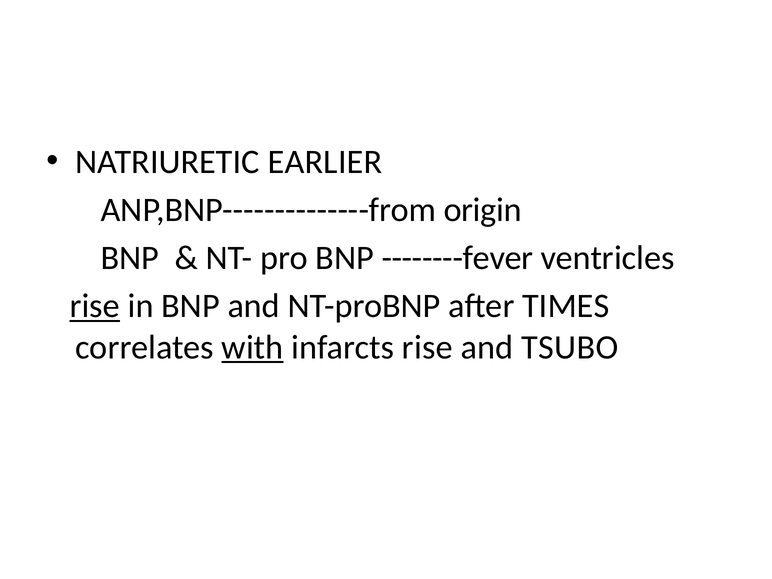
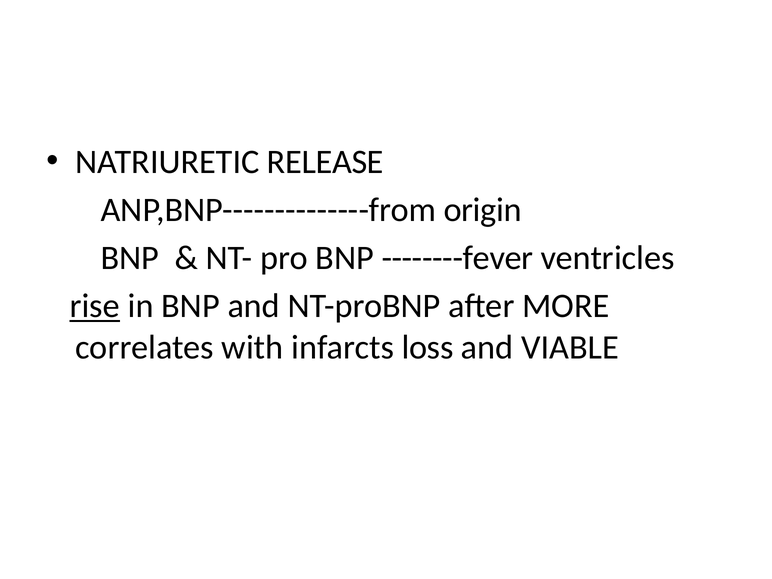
EARLIER: EARLIER -> RELEASE
TIMES: TIMES -> MORE
with underline: present -> none
infarcts rise: rise -> loss
TSUBO: TSUBO -> VIABLE
